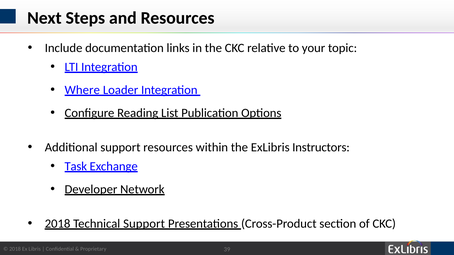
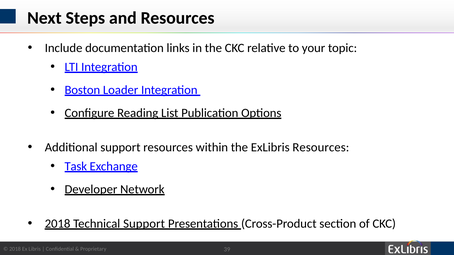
Where: Where -> Boston
ExLibris Instructors: Instructors -> Resources
